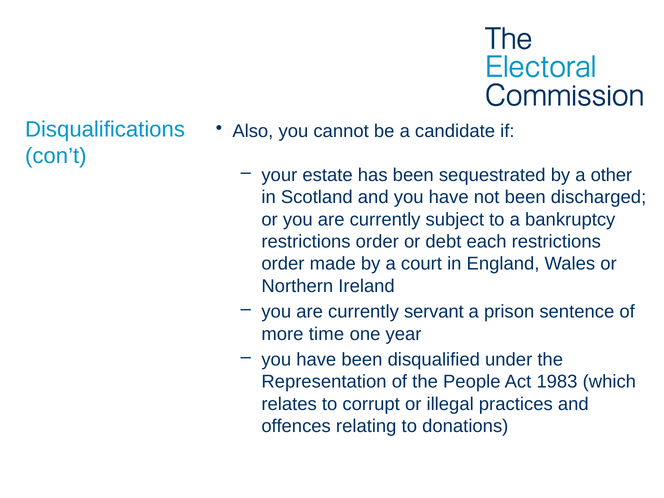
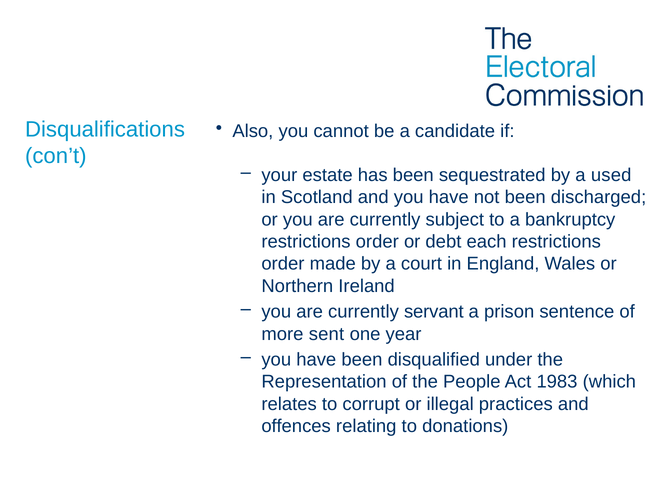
other: other -> used
time: time -> sent
